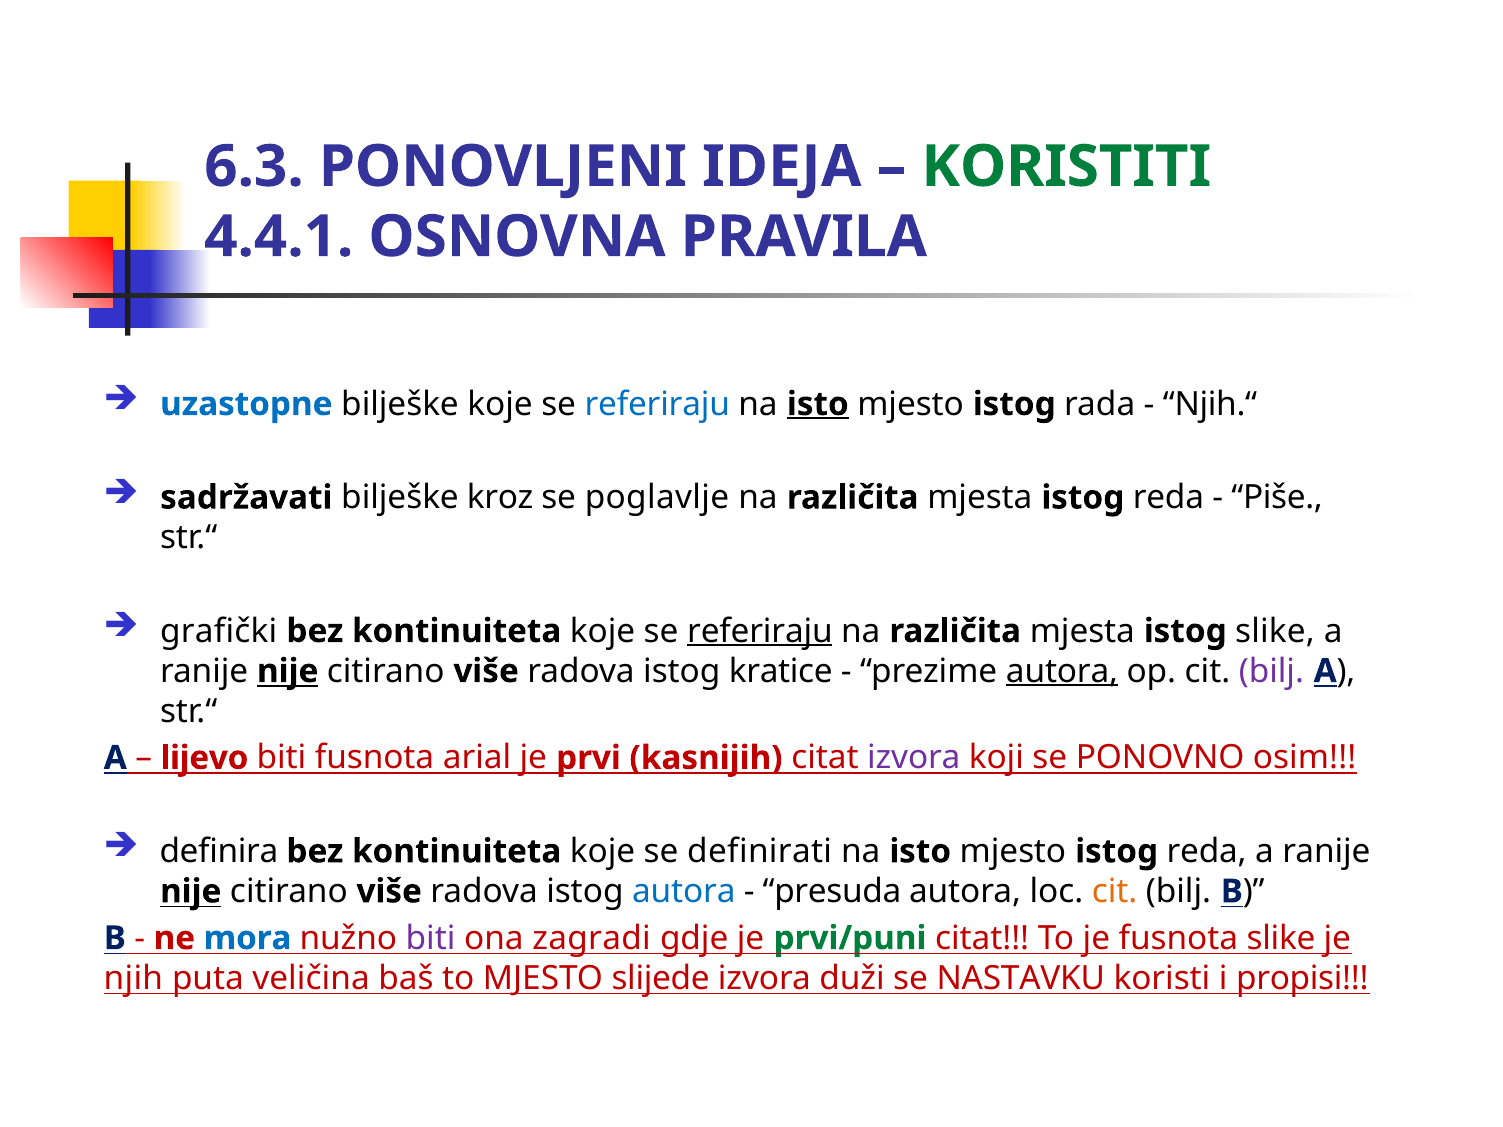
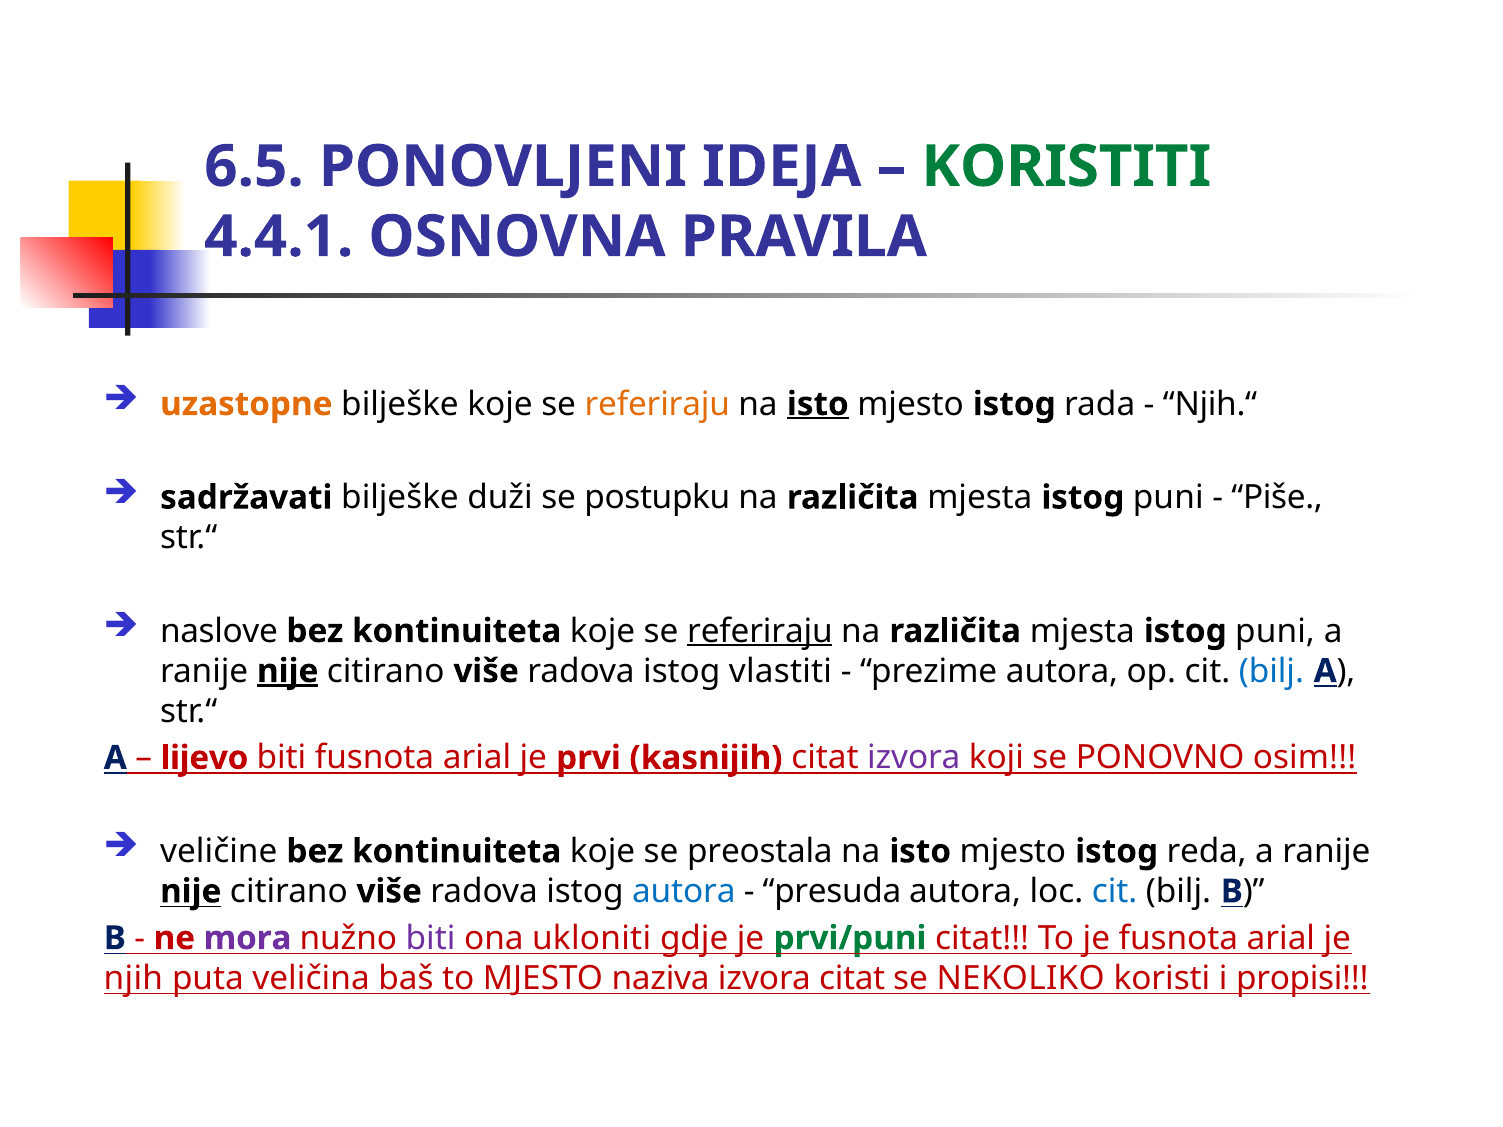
6.3: 6.3 -> 6.5
uzastopne colour: blue -> orange
referiraju at (657, 404) colour: blue -> orange
kroz: kroz -> duži
poglavlje: poglavlje -> postupku
reda at (1168, 498): reda -> puni
grafički: grafički -> naslove
slike at (1275, 631): slike -> puni
nije at (288, 671) underline: none -> present
kratice: kratice -> vlastiti
autora at (1062, 671) underline: present -> none
bilj at (1271, 671) colour: purple -> blue
definira: definira -> veličine
definirati: definirati -> preostala
cit at (1115, 892) colour: orange -> blue
mora colour: blue -> purple
zagradi: zagradi -> ukloniti
je fusnota slike: slike -> arial
slijede: slijede -> naziva
izvora duži: duži -> citat
NASTAVKU: NASTAVKU -> NEKOLIKO
